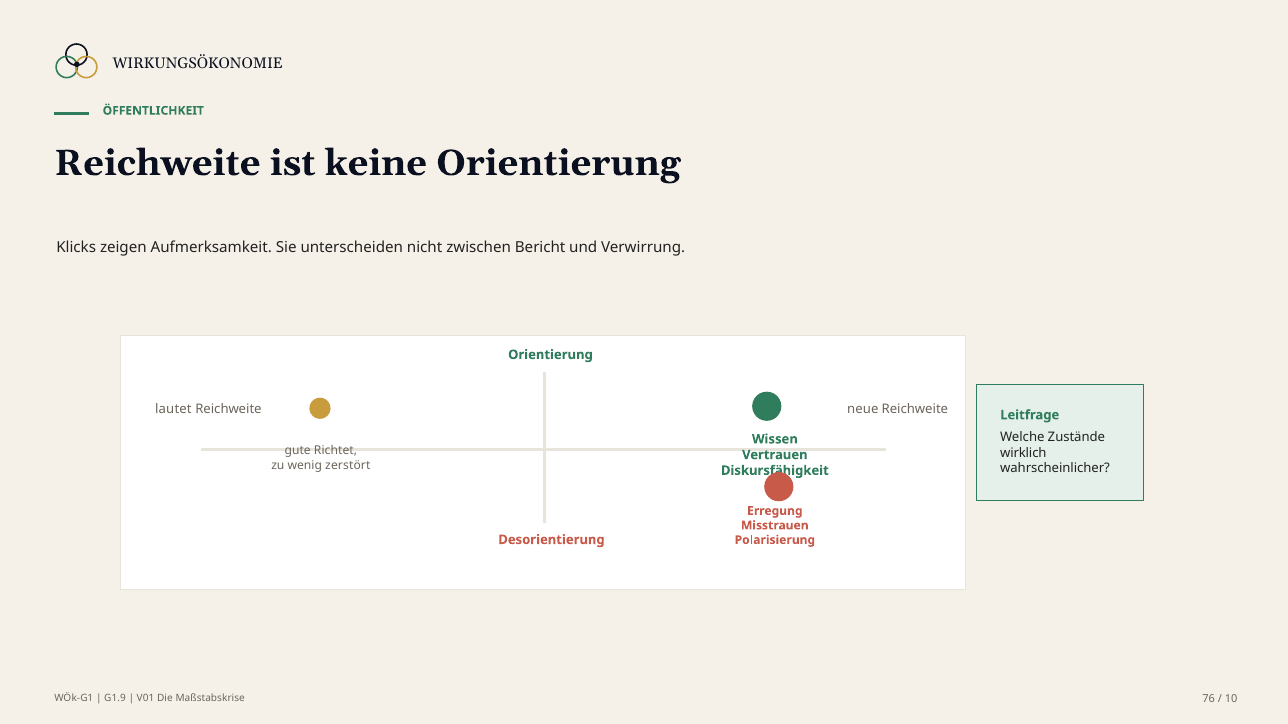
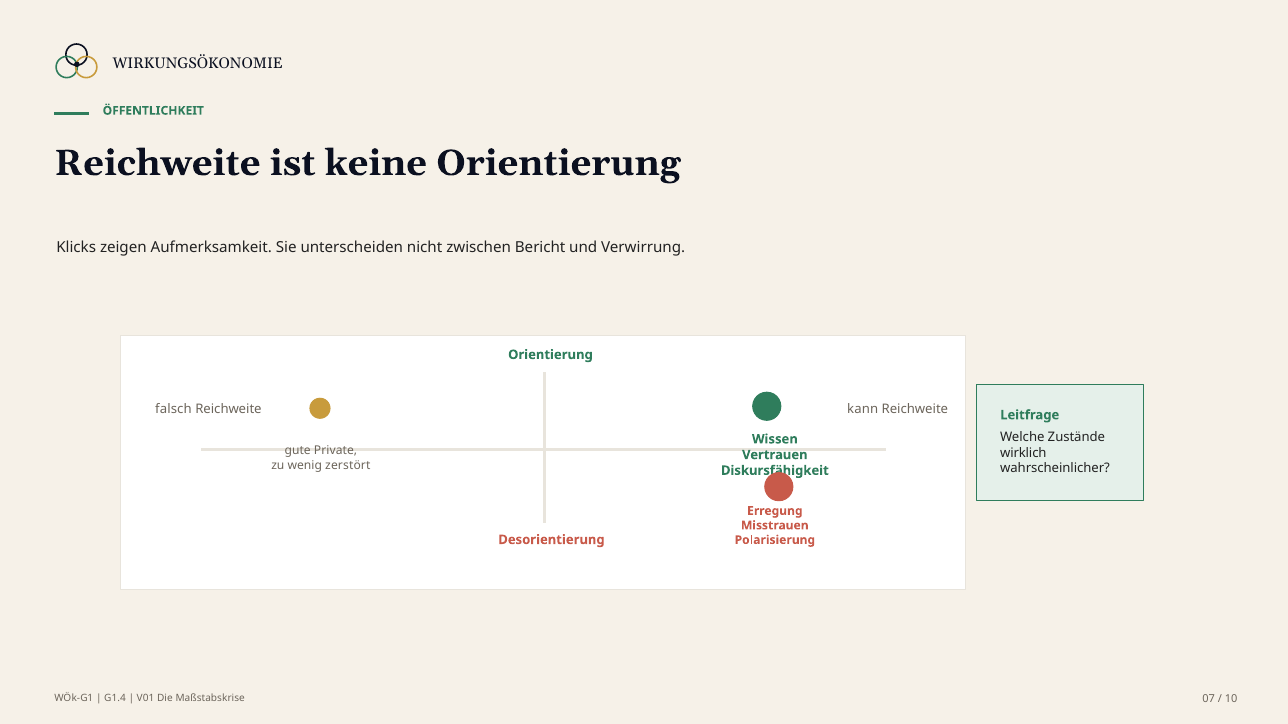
lautet: lautet -> falsch
neue: neue -> kann
Richtet: Richtet -> Private
G1.9: G1.9 -> G1.4
76: 76 -> 07
